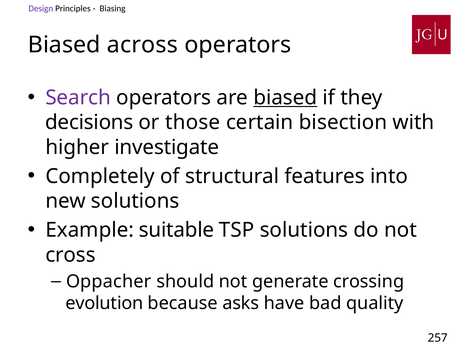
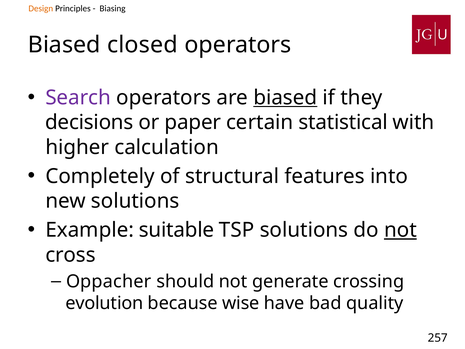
Design colour: purple -> orange
across: across -> closed
those: those -> paper
bisection: bisection -> statistical
investigate: investigate -> calculation
not at (400, 230) underline: none -> present
asks: asks -> wise
